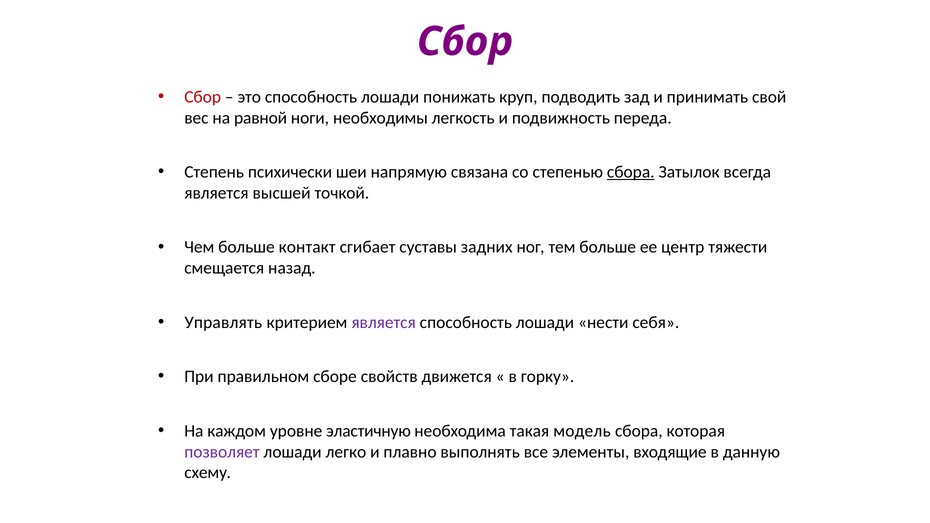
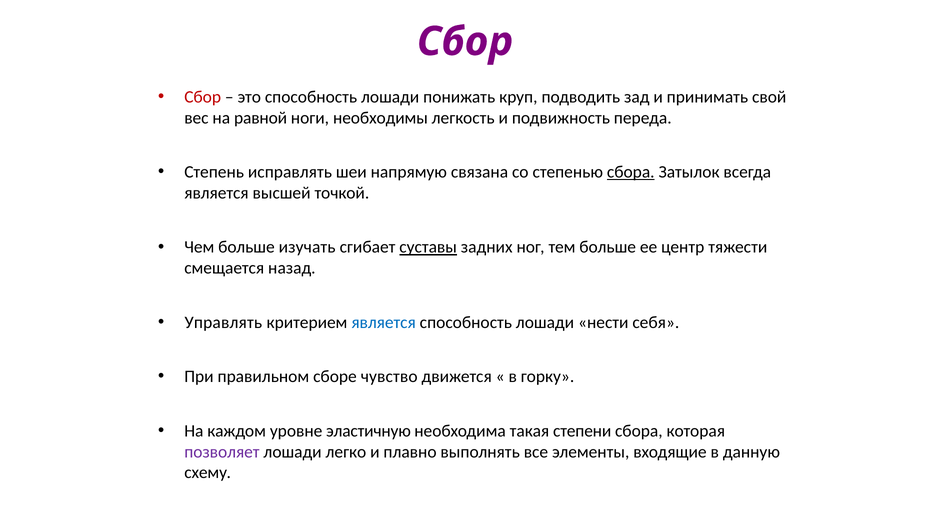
психически: психически -> исправлять
контакт: контакт -> изучать
суставы underline: none -> present
является at (384, 322) colour: purple -> blue
свойств: свойств -> чувство
модель: модель -> степени
